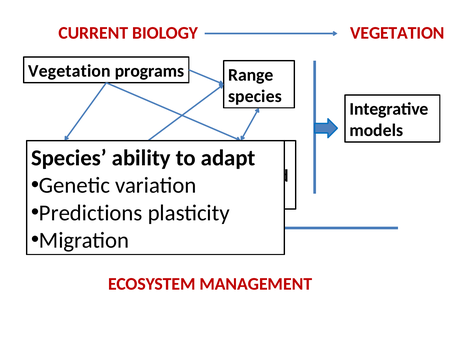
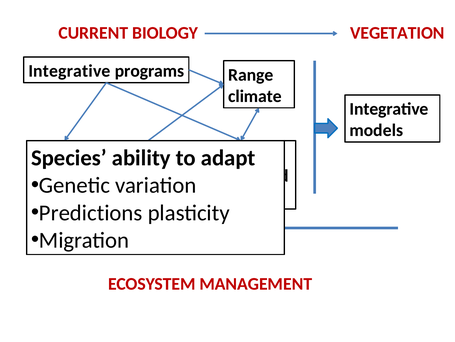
Vegetation at (69, 71): Vegetation -> Integrative
species at (255, 96): species -> climate
